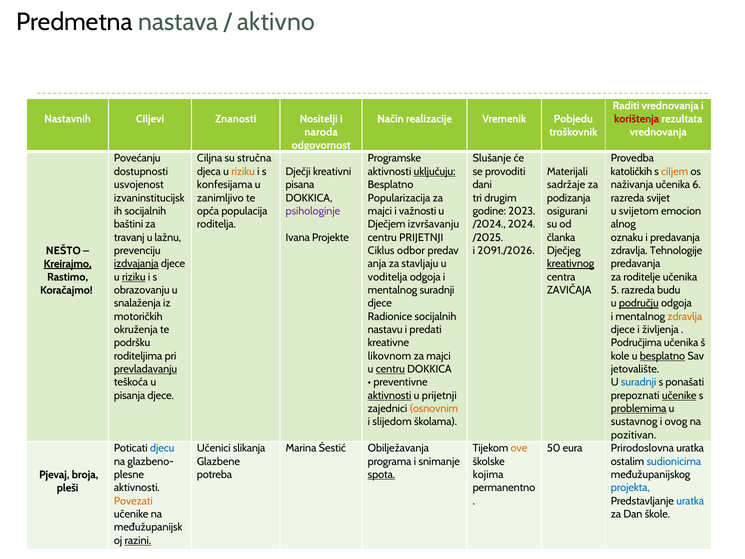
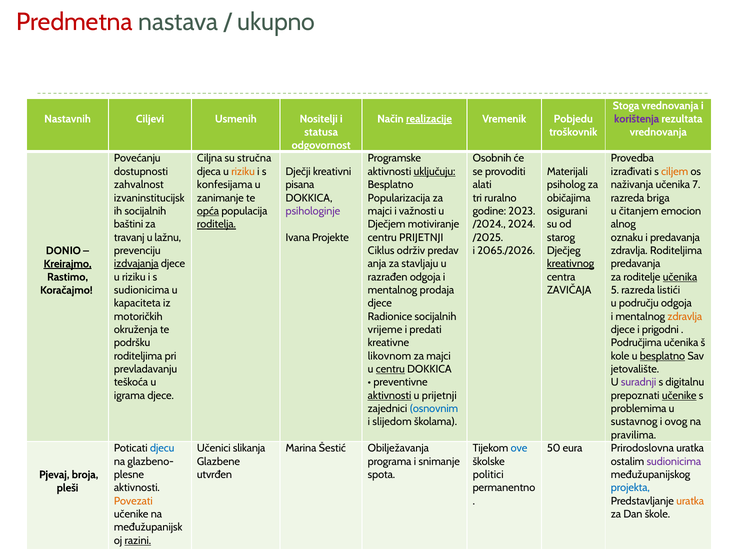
Predmetna colour: black -> red
aktivno: aktivno -> ukupno
Raditi: Raditi -> Stoga
Znanosti: Znanosti -> Usmenih
realizacije underline: none -> present
korištenja colour: red -> purple
naroda: naroda -> statusa
Slušanje: Slušanje -> Osobnih
katoličkih: katoličkih -> izrađivati
usvojenost: usvojenost -> zahvalnost
dani: dani -> alati
sadržaje: sadržaje -> psiholog
6: 6 -> 7
zanimljivo: zanimljivo -> zanimanje
drugim: drugim -> ruralno
podizanja: podizanja -> običajima
svijet: svijet -> briga
opća underline: none -> present
svijetom: svijetom -> čitanjem
roditelja underline: none -> present
izvršavanju: izvršavanju -> motiviranje
članka: članka -> starog
NEŠTO: NEŠTO -> DONIO
odbor: odbor -> održiv
2091./2026: 2091./2026 -> 2065./2026
zdravlja Tehnologije: Tehnologije -> Roditeljima
riziku at (134, 277) underline: present -> none
voditelja: voditelja -> razrađen
učenika at (680, 277) underline: none -> present
obrazovanju at (142, 290): obrazovanju -> sudionicima
mentalnog suradnji: suradnji -> prodaja
budu: budu -> listići
snalaženja: snalaženja -> kapaciteta
području underline: present -> none
nastavu: nastavu -> vrijeme
življenja: življenja -> prigodni
prevladavanju underline: present -> none
suradnji at (639, 382) colour: blue -> purple
ponašati: ponašati -> digitalnu
pisanja: pisanja -> igrama
osnovnim colour: orange -> blue
problemima underline: present -> none
pozitivan: pozitivan -> pravilima
ove colour: orange -> blue
sudionicima at (674, 461) colour: blue -> purple
potreba: potreba -> utvrđen
spota underline: present -> none
kojima: kojima -> politici
uratka at (690, 501) colour: blue -> orange
